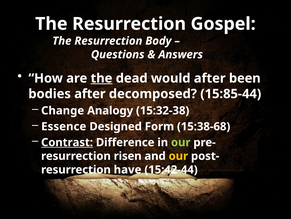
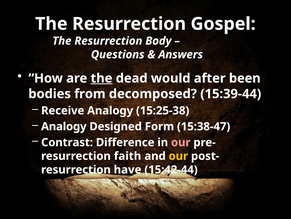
bodies after: after -> from
15:85-44: 15:85-44 -> 15:39-44
Change: Change -> Receive
15:32-38: 15:32-38 -> 15:25-38
Essence at (64, 126): Essence -> Analogy
15:38-68: 15:38-68 -> 15:38-47
Contrast underline: present -> none
our at (181, 142) colour: light green -> pink
risen: risen -> faith
